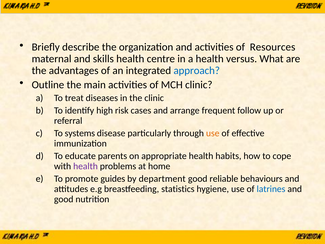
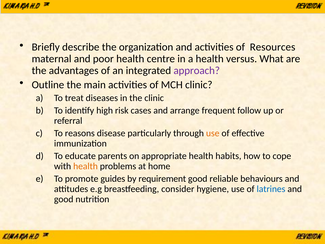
skills: skills -> poor
approach colour: blue -> purple
systems: systems -> reasons
health at (86, 166) colour: purple -> orange
department: department -> requirement
statistics: statistics -> consider
